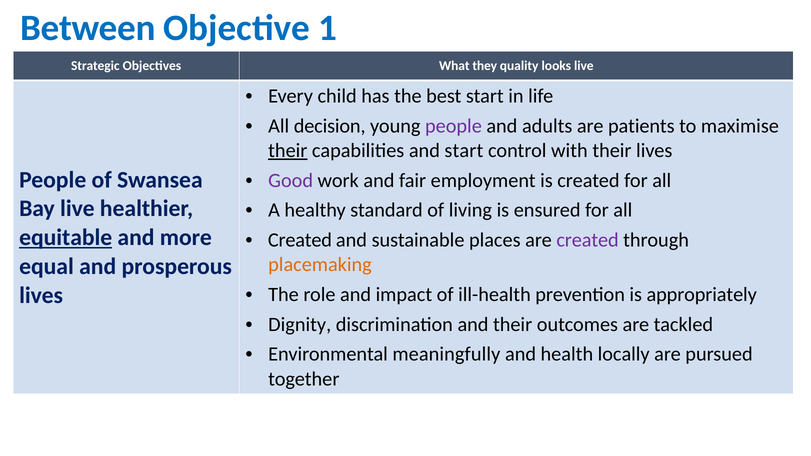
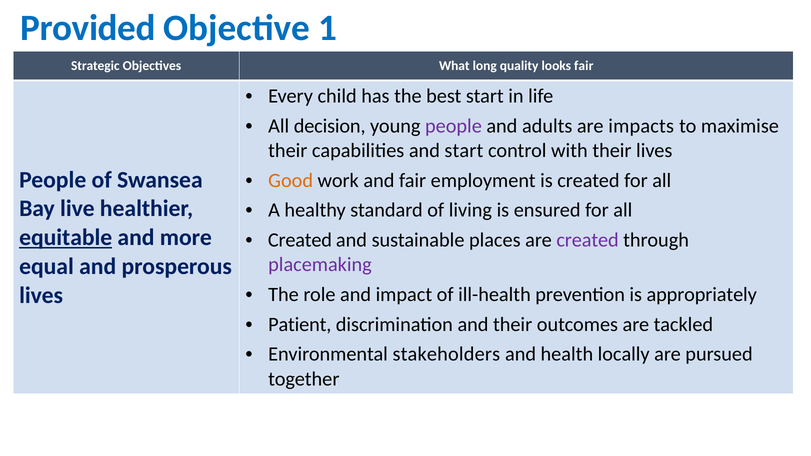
Between: Between -> Provided
they: they -> long
looks live: live -> fair
patients: patients -> impacts
their at (288, 151) underline: present -> none
Good colour: purple -> orange
placemaking colour: orange -> purple
Dignity: Dignity -> Patient
meaningfully: meaningfully -> stakeholders
